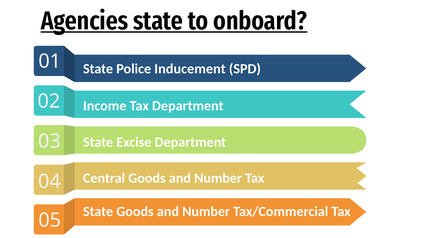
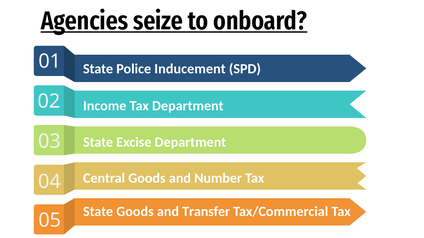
Agencies state: state -> seize
State Goods and Number: Number -> Transfer
